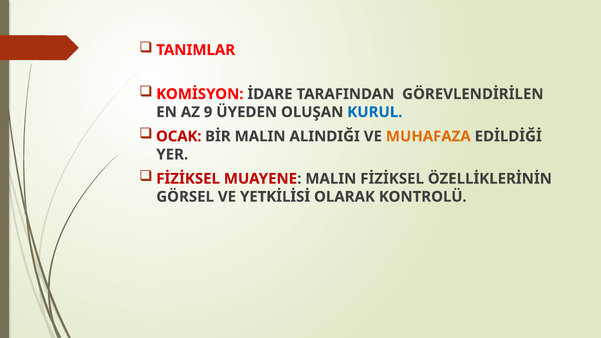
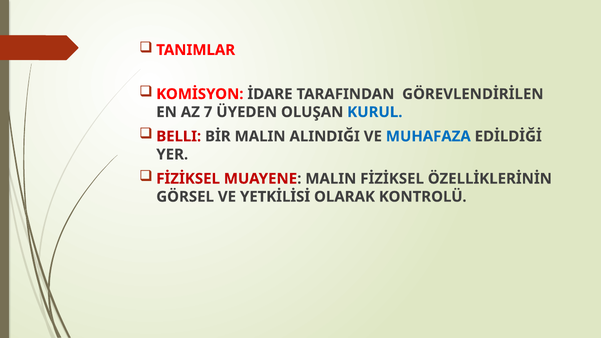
9: 9 -> 7
OCAK: OCAK -> BELLI
MUHAFAZA colour: orange -> blue
